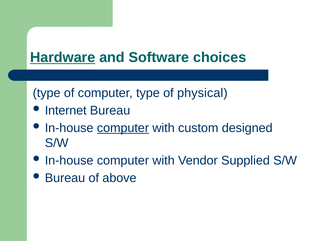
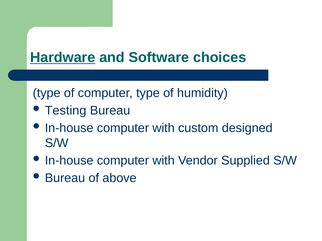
physical: physical -> humidity
Internet: Internet -> Testing
computer at (123, 128) underline: present -> none
